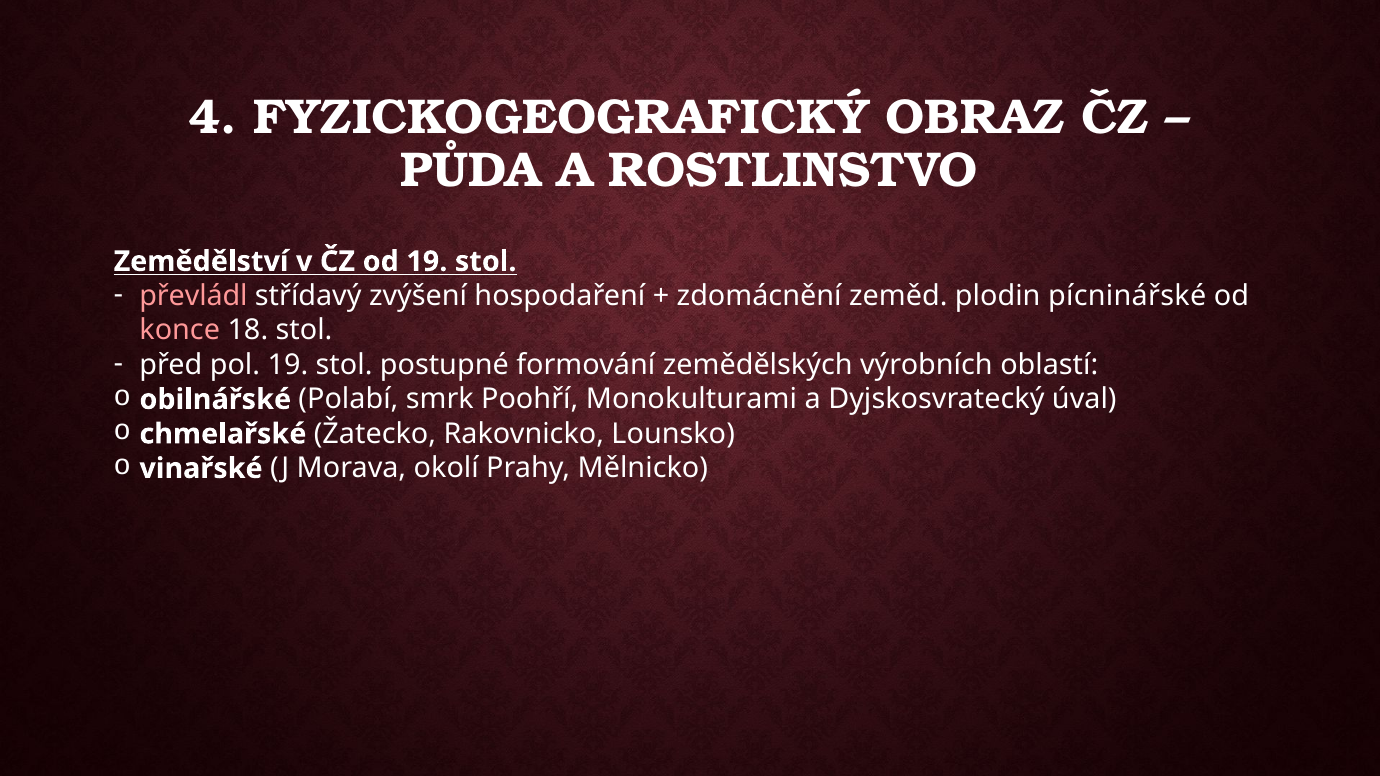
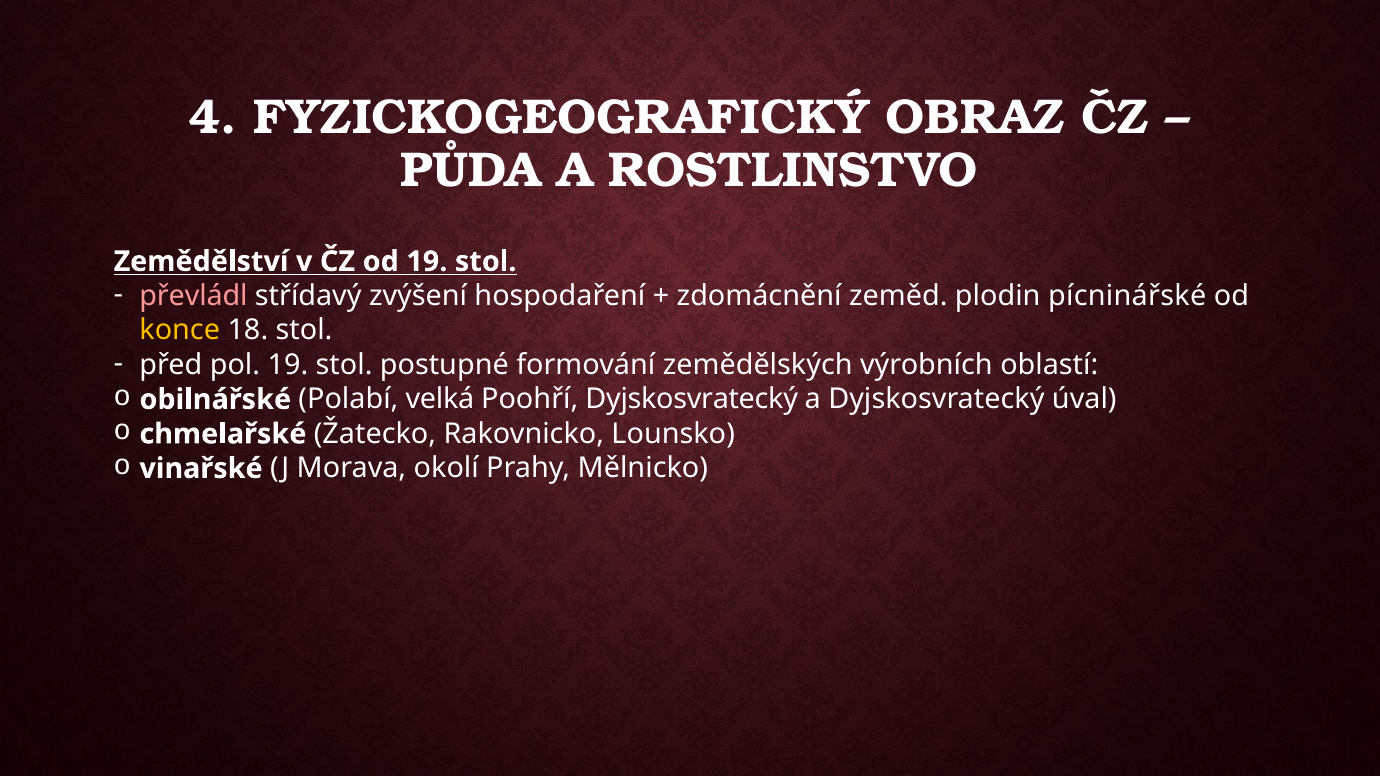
konce colour: pink -> yellow
smrk: smrk -> velká
Poohří Monokulturami: Monokulturami -> Dyjskosvratecký
